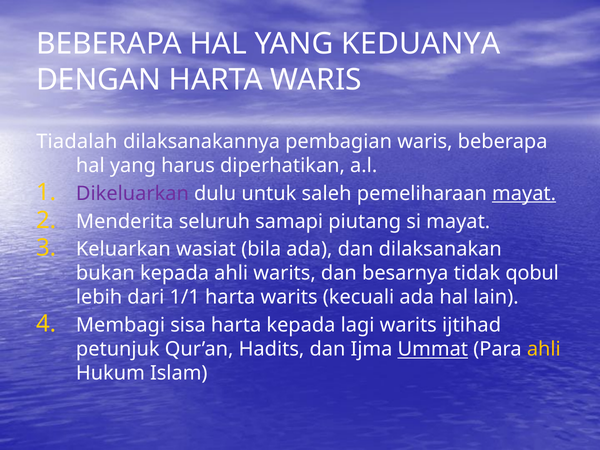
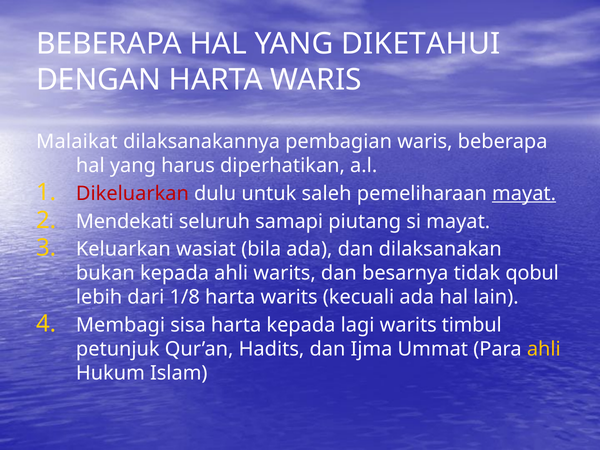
KEDUANYA: KEDUANYA -> DIKETAHUI
Tiadalah: Tiadalah -> Malaikat
Dikeluarkan colour: purple -> red
Menderita: Menderita -> Mendekati
1/1: 1/1 -> 1/8
ijtihad: ijtihad -> timbul
Ummat underline: present -> none
